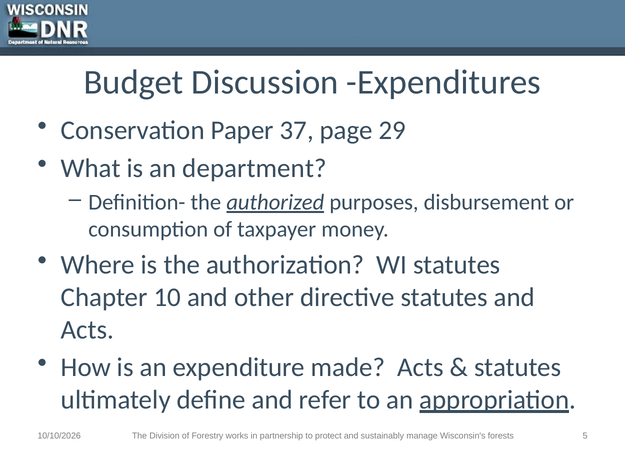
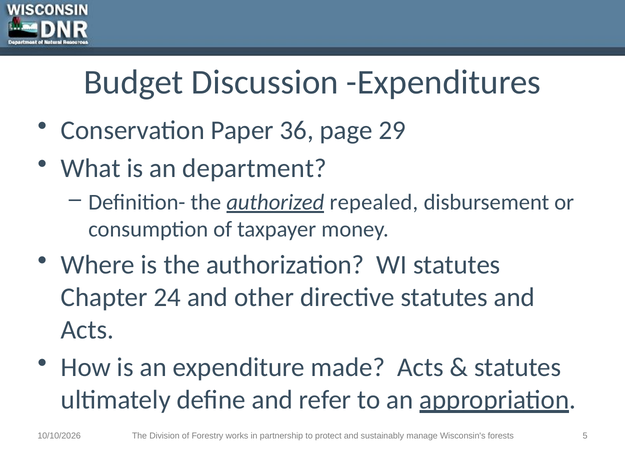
37: 37 -> 36
purposes: purposes -> repealed
10: 10 -> 24
